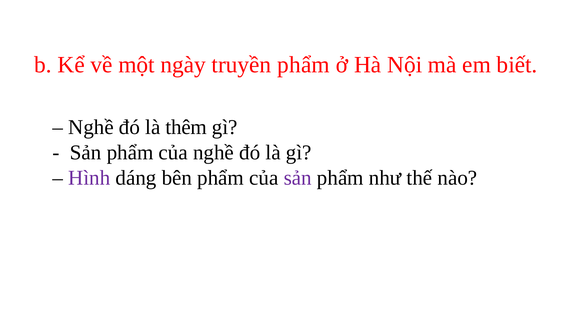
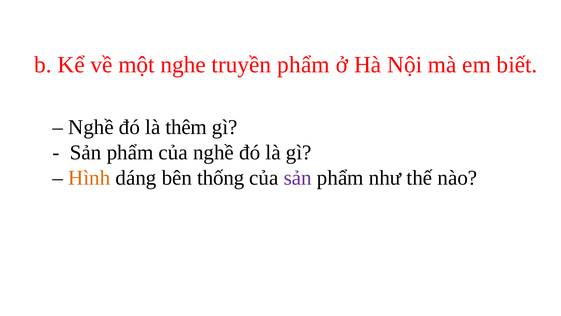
ngày: ngày -> nghe
Hình colour: purple -> orange
bên phẩm: phẩm -> thống
